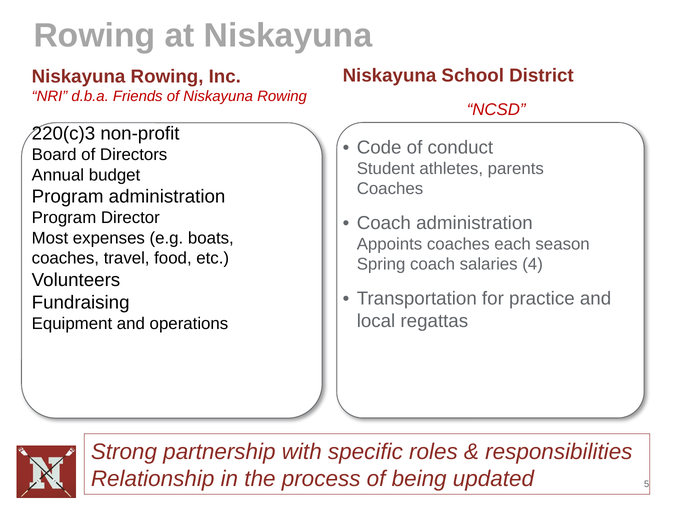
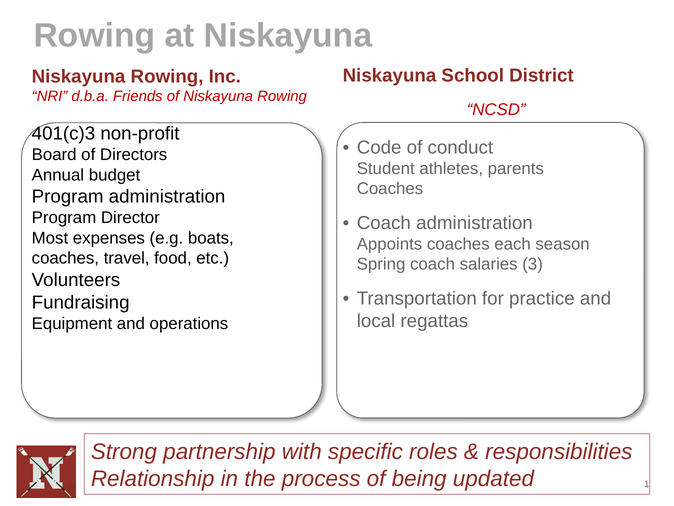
220(c)3: 220(c)3 -> 401(c)3
4: 4 -> 3
5: 5 -> 1
